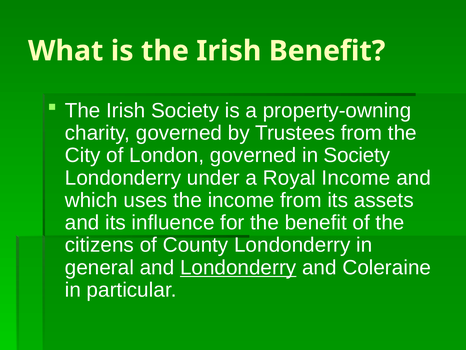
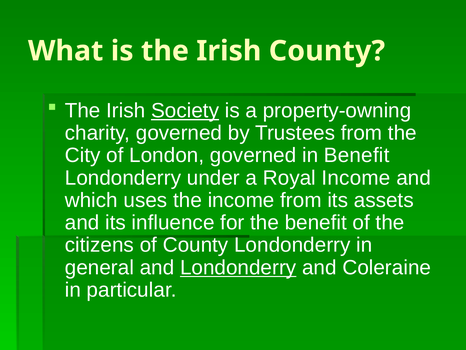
Irish Benefit: Benefit -> County
Society at (185, 110) underline: none -> present
in Society: Society -> Benefit
